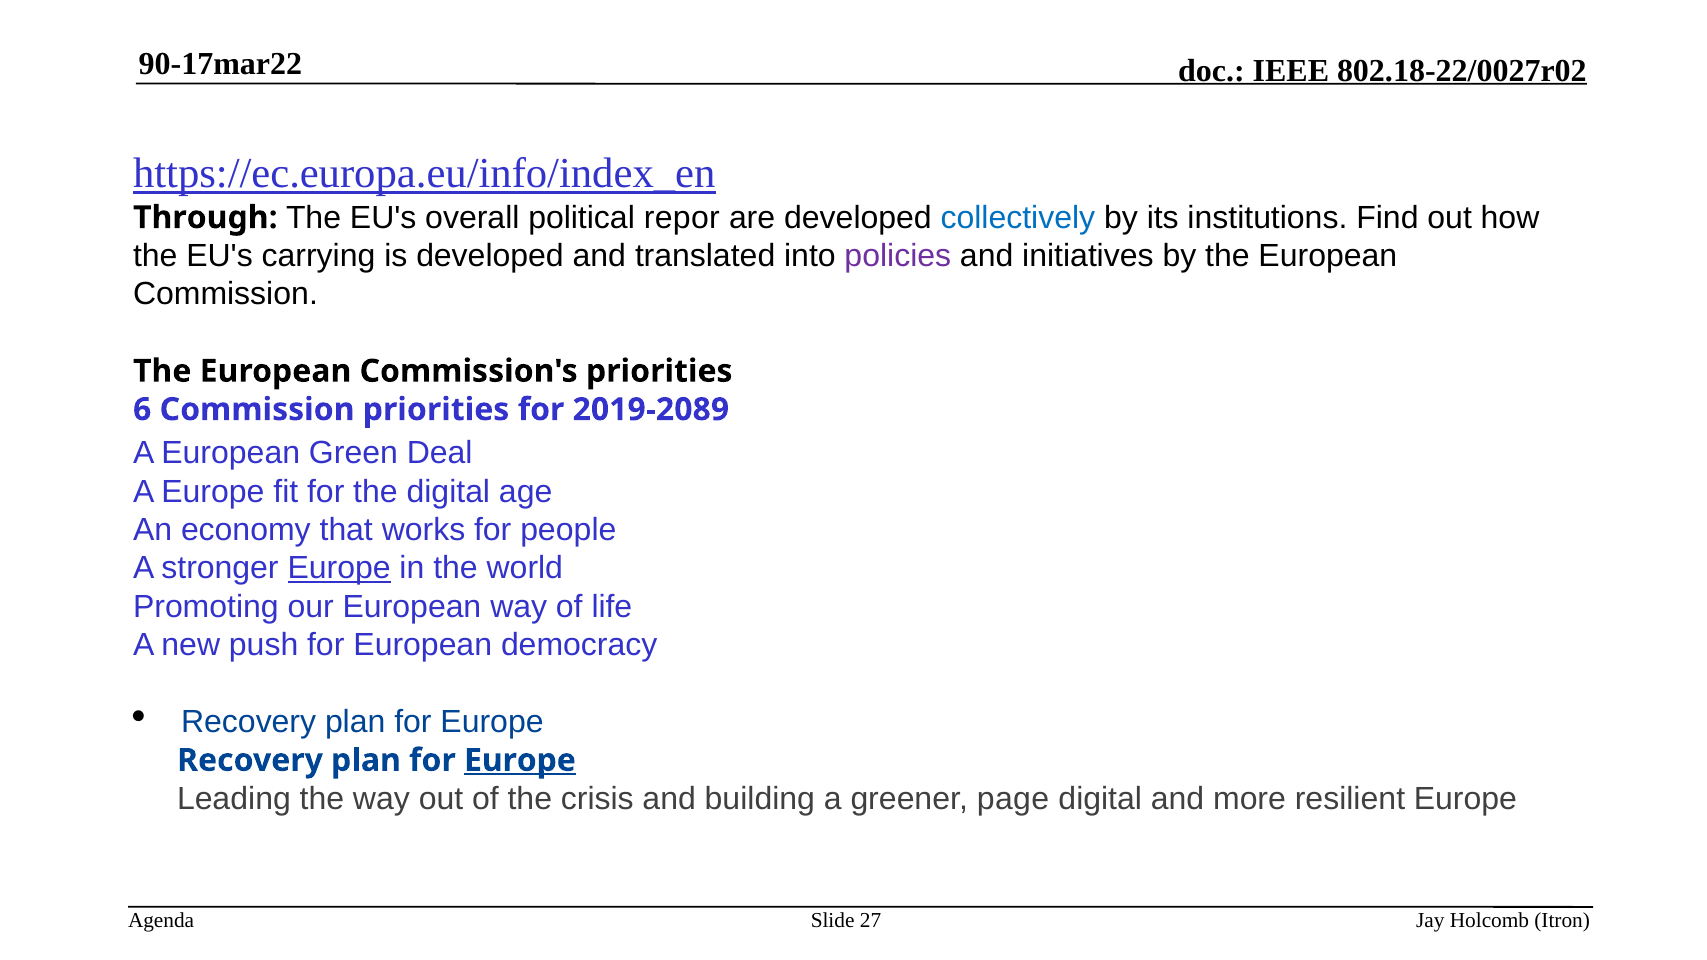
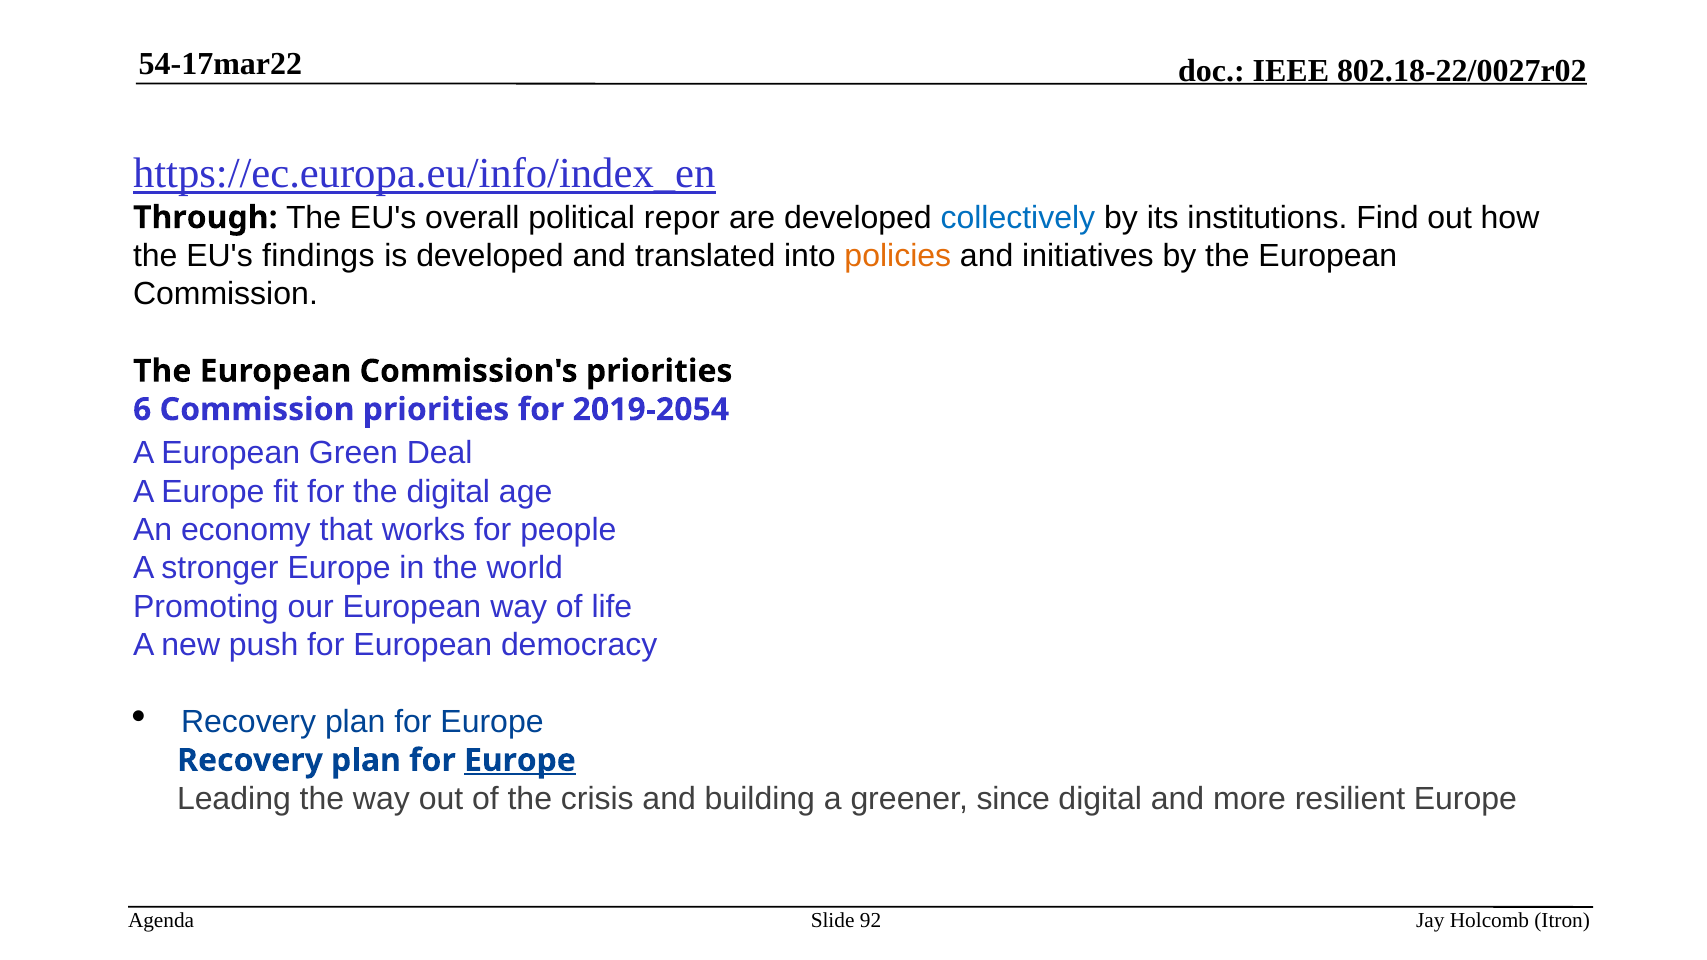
90-17mar22: 90-17mar22 -> 54-17mar22
carrying: carrying -> findings
policies colour: purple -> orange
2019-2089: 2019-2089 -> 2019-2054
Europe at (339, 568) underline: present -> none
page: page -> since
27: 27 -> 92
